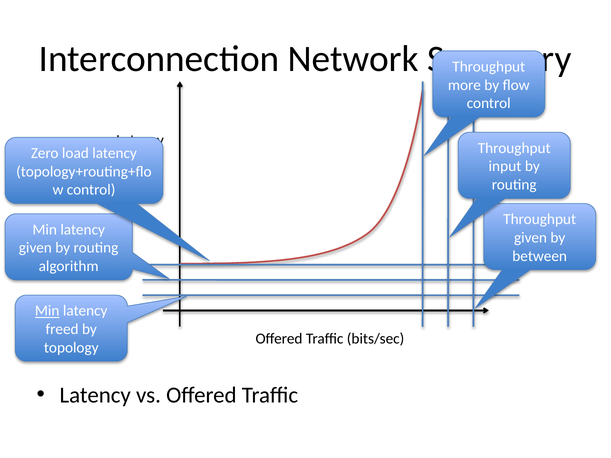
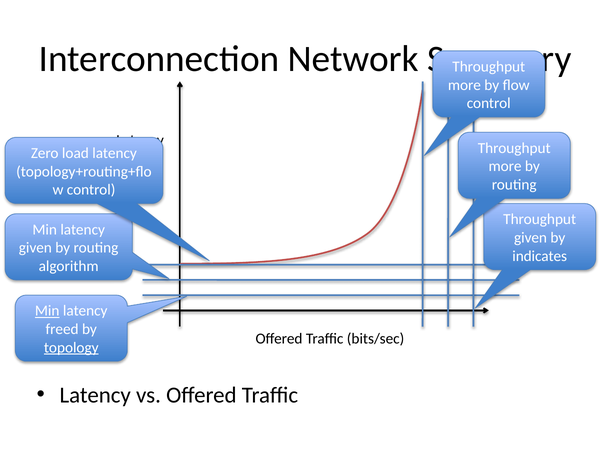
input at (505, 166): input -> more
between: between -> indicates
topology underline: none -> present
